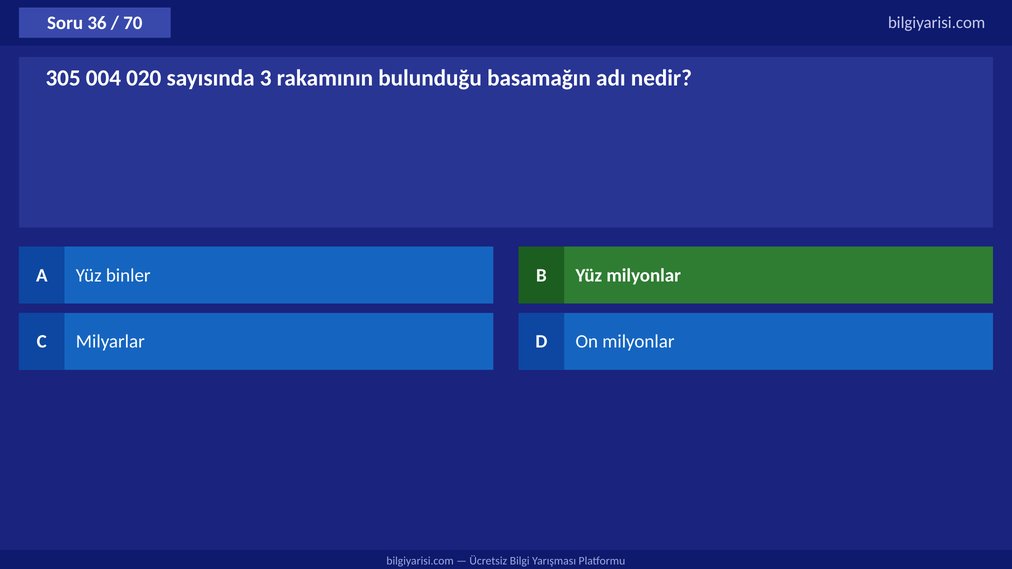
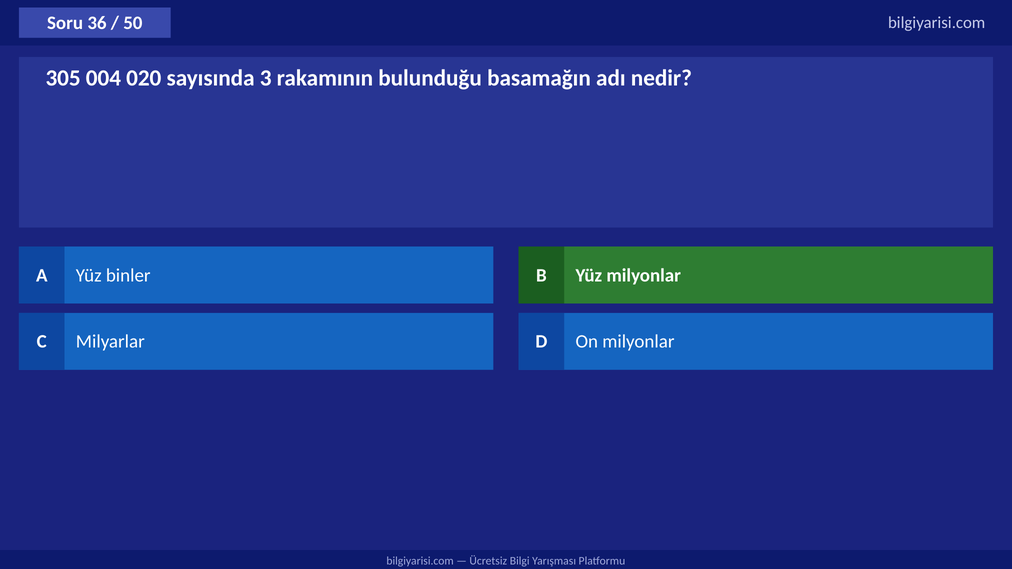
70: 70 -> 50
